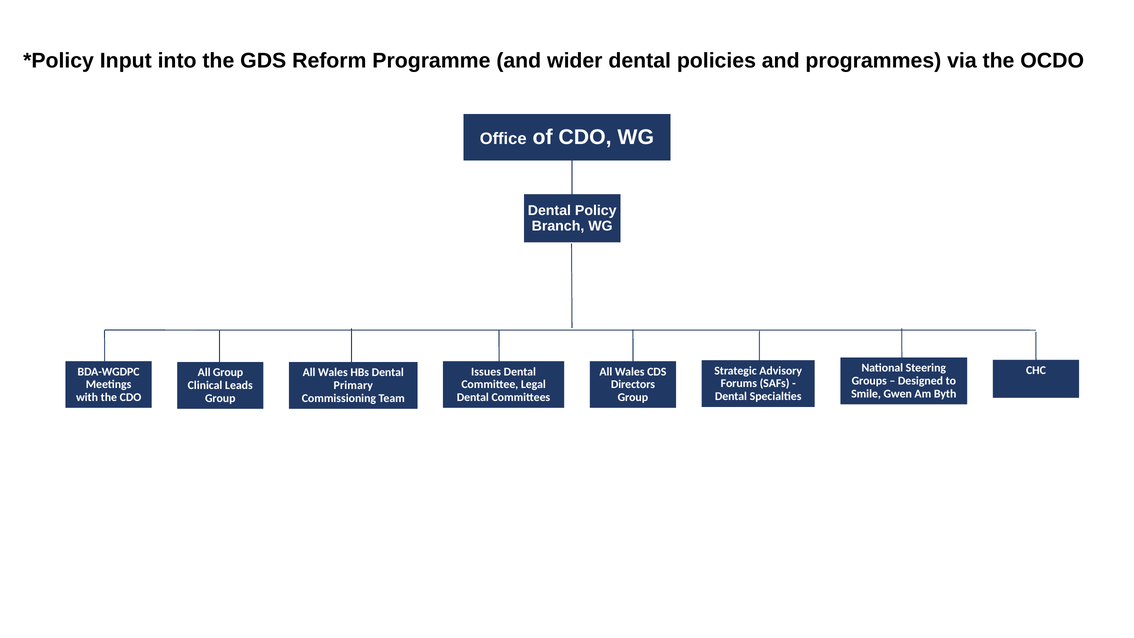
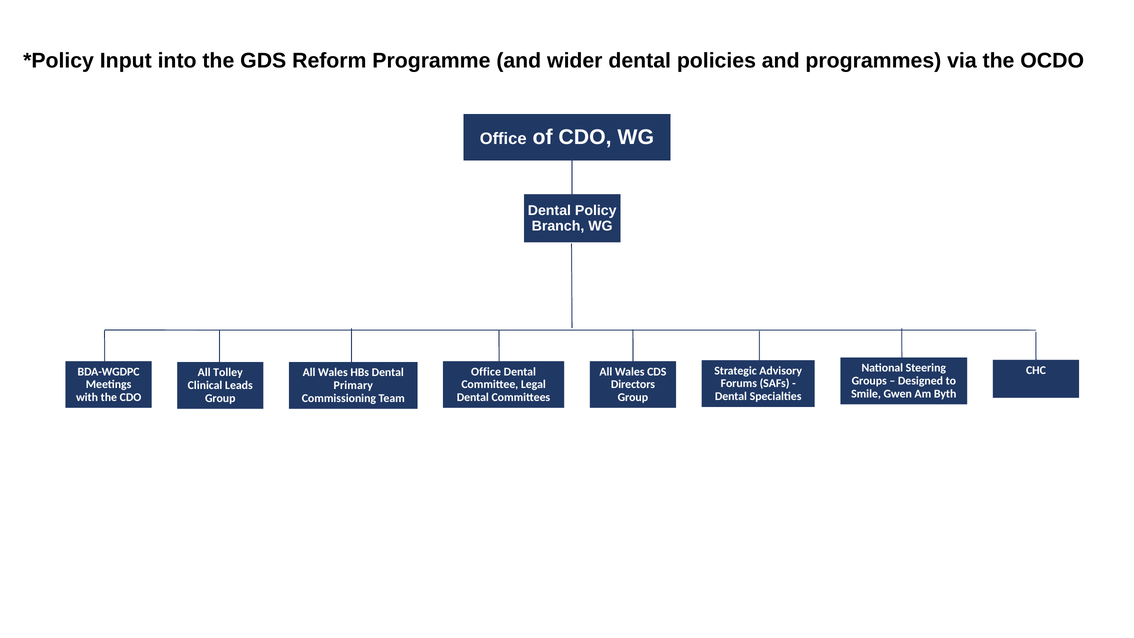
Issues at (486, 372): Issues -> Office
All Group: Group -> Tolley
